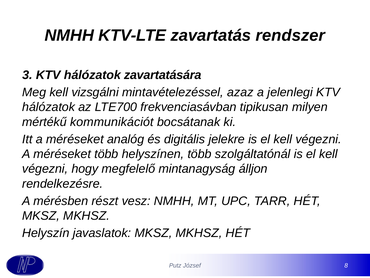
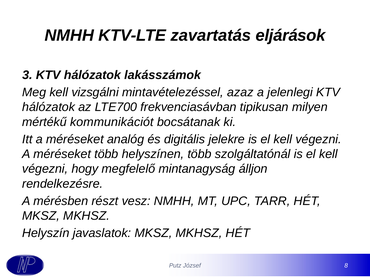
rendszer: rendszer -> eljárások
zavartatására: zavartatására -> lakásszámok
